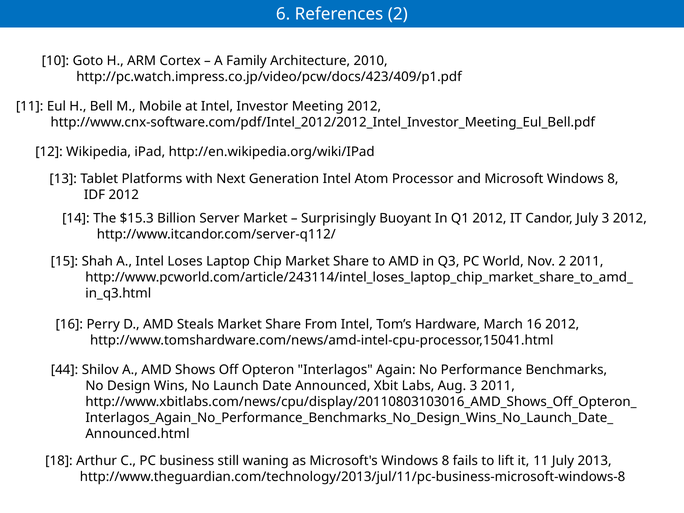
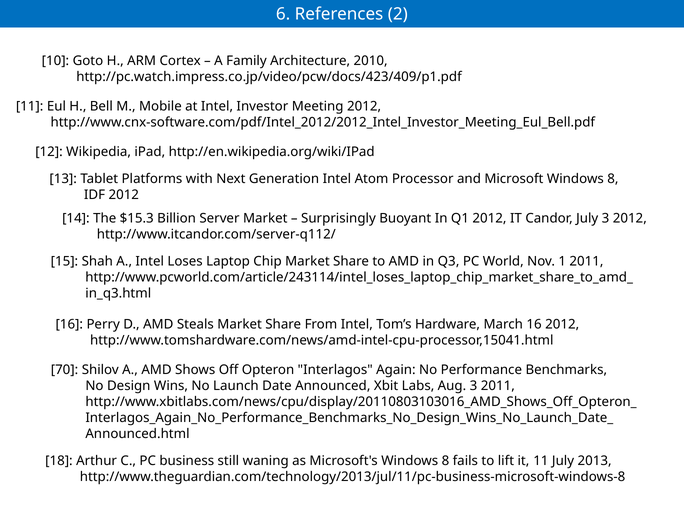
Nov 2: 2 -> 1
44: 44 -> 70
